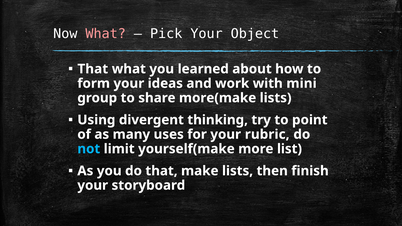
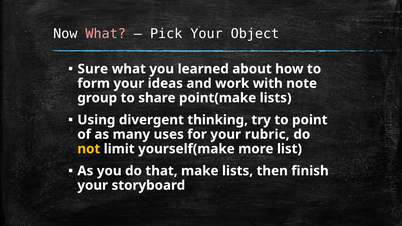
That at (93, 69): That -> Sure
mini: mini -> note
more(make: more(make -> point(make
not colour: light blue -> yellow
